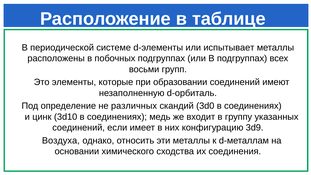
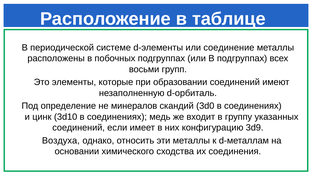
испытывает: испытывает -> соединение
различных: различных -> минералов
